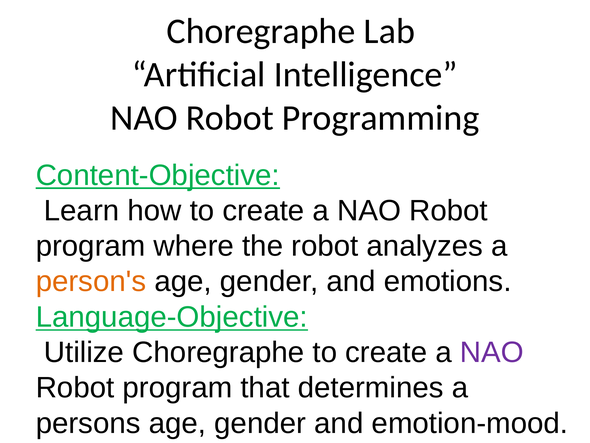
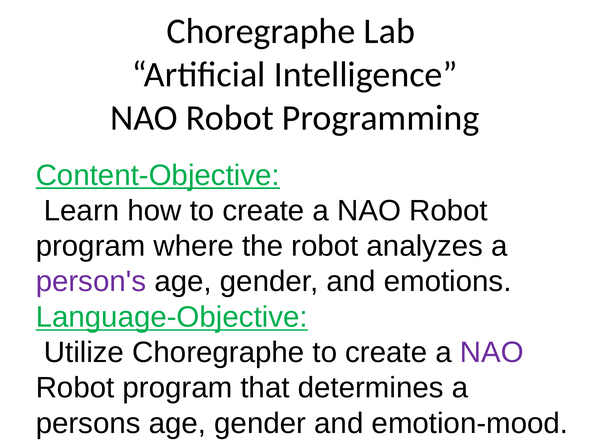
person's colour: orange -> purple
